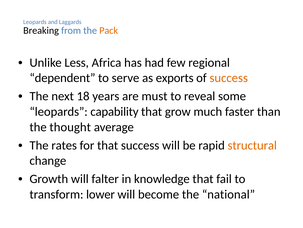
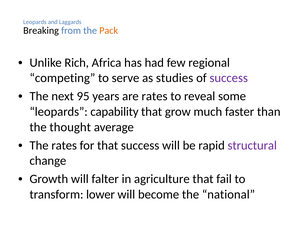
Less: Less -> Rich
dependent: dependent -> competing
exports: exports -> studies
success at (229, 78) colour: orange -> purple
18: 18 -> 95
are must: must -> rates
structural colour: orange -> purple
knowledge: knowledge -> agriculture
